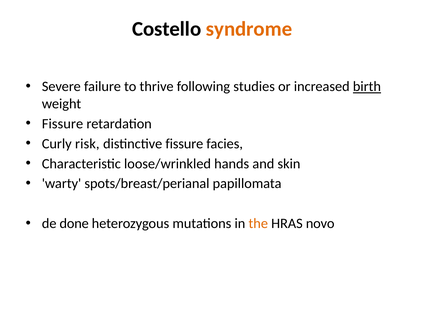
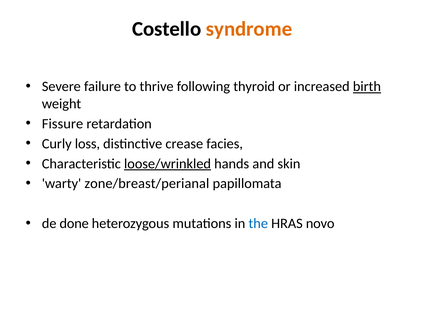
studies: studies -> thyroid
risk: risk -> loss
distinctive fissure: fissure -> crease
loose/wrinkled underline: none -> present
spots/breast/perianal: spots/breast/perianal -> zone/breast/perianal
the colour: orange -> blue
